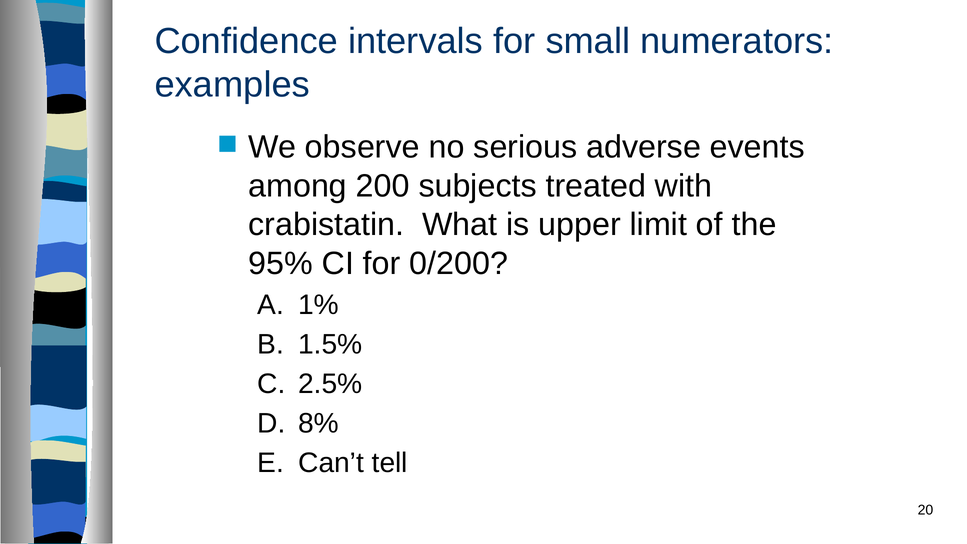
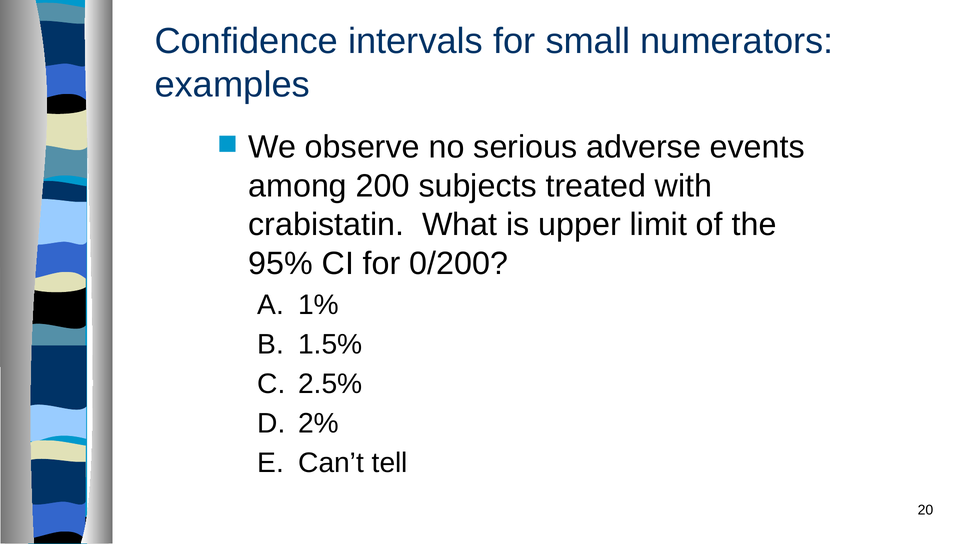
8%: 8% -> 2%
